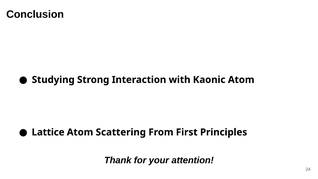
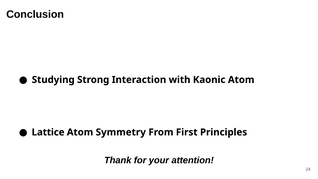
Scattering: Scattering -> Symmetry
